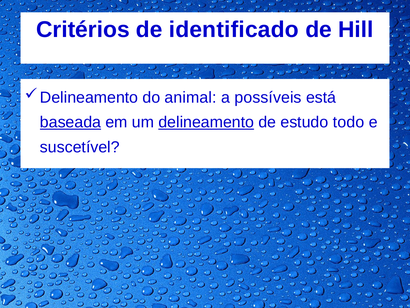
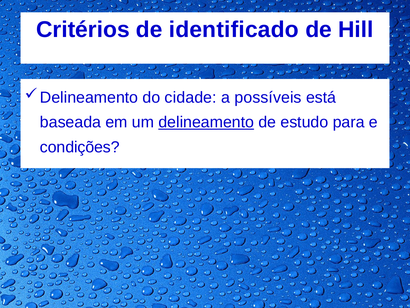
animal: animal -> cidade
baseada underline: present -> none
todo: todo -> para
suscetível: suscetível -> condições
